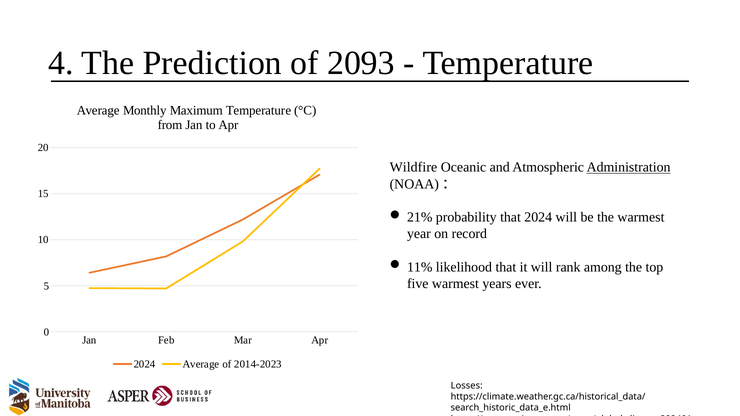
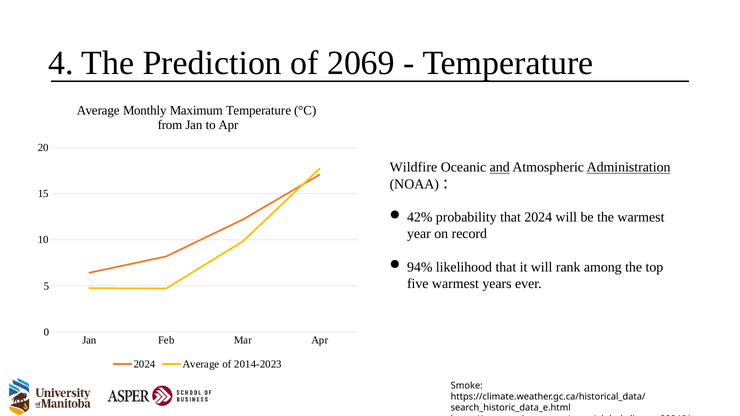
2093: 2093 -> 2069
and underline: none -> present
21%: 21% -> 42%
11%: 11% -> 94%
Losses: Losses -> Smoke
